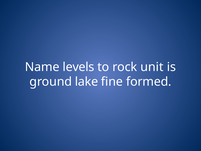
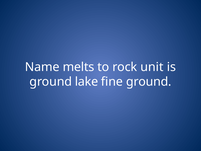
levels: levels -> melts
fine formed: formed -> ground
